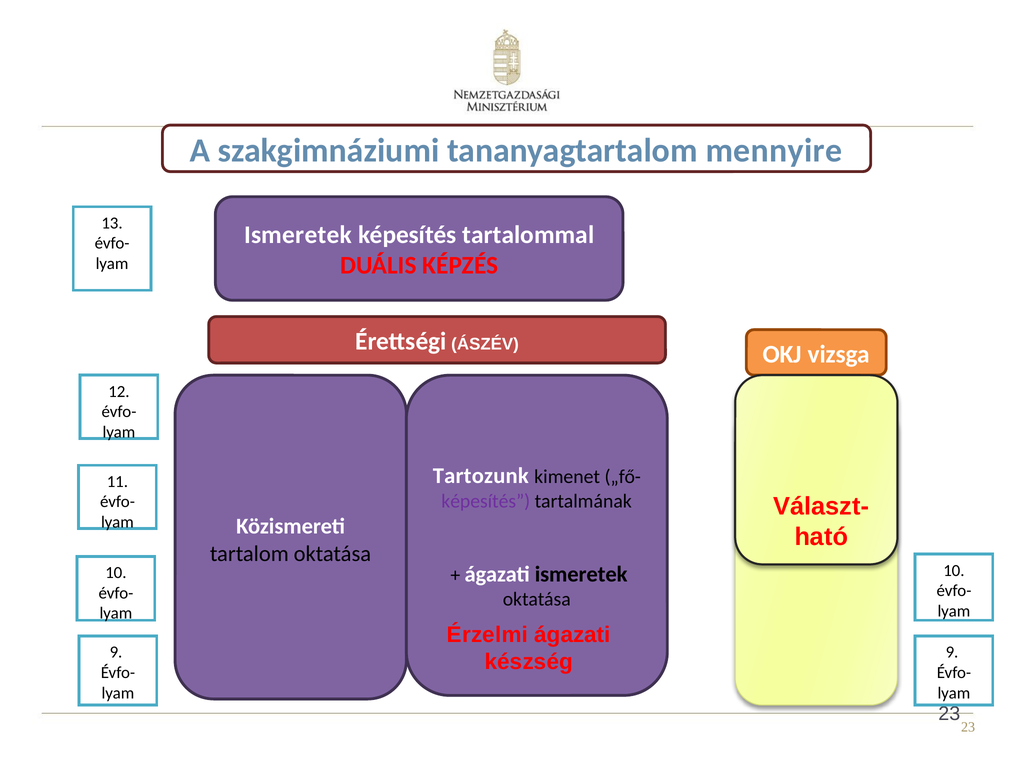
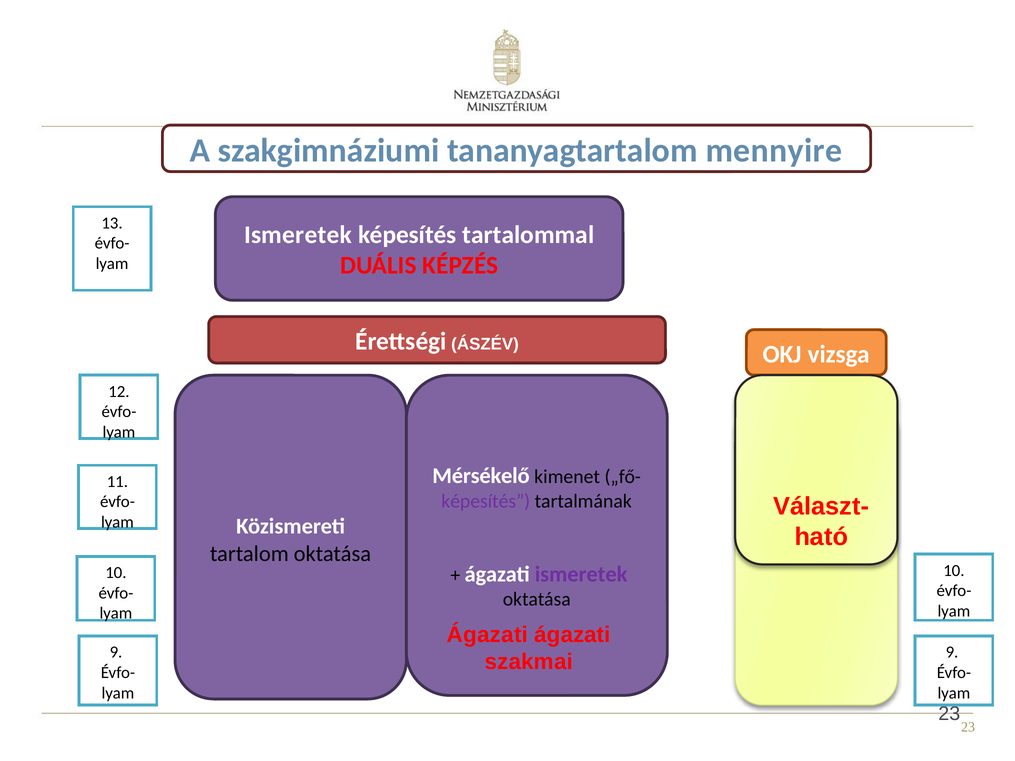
Tartozunk: Tartozunk -> Mérsékelő
ismeretek at (581, 574) colour: black -> purple
Érzelmi at (487, 635): Érzelmi -> Ágazati
készség: készség -> szakmai
